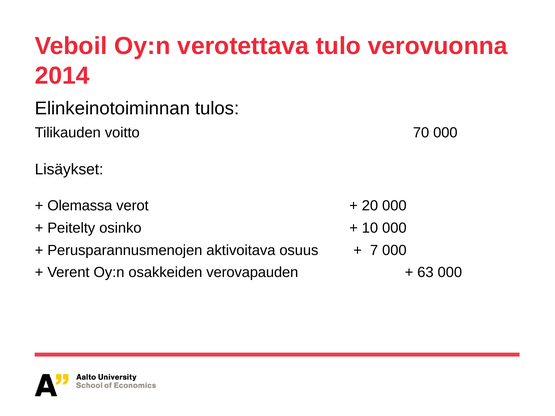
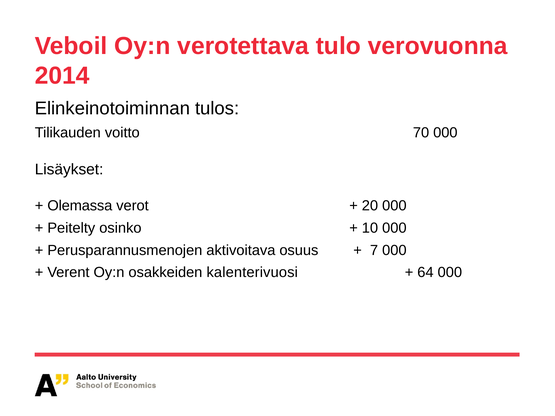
verovapauden: verovapauden -> kalenterivuosi
63: 63 -> 64
